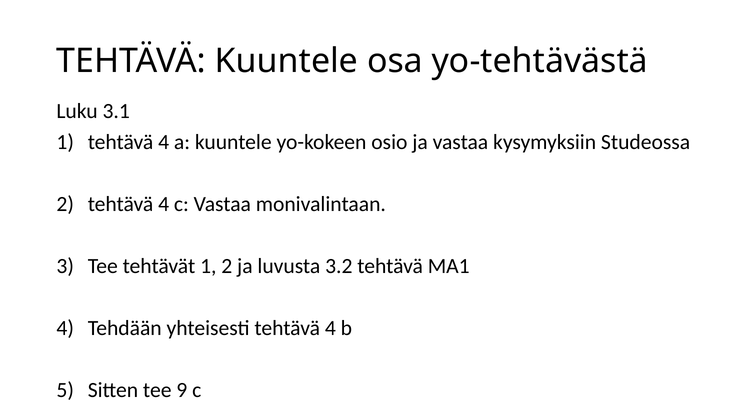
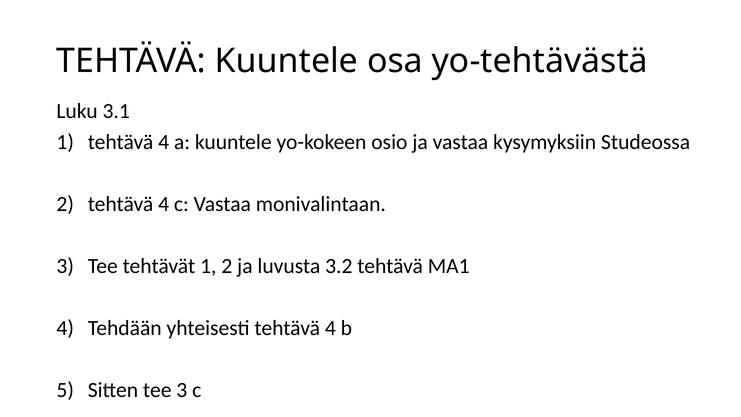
tee 9: 9 -> 3
